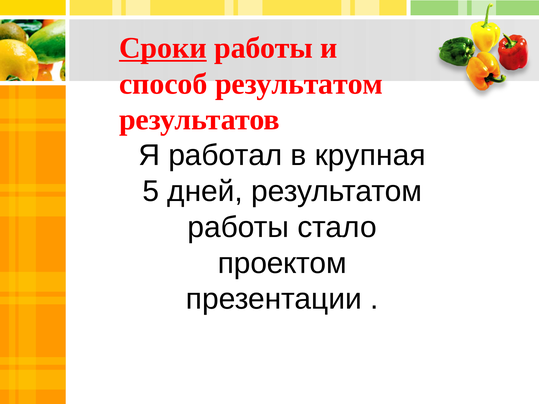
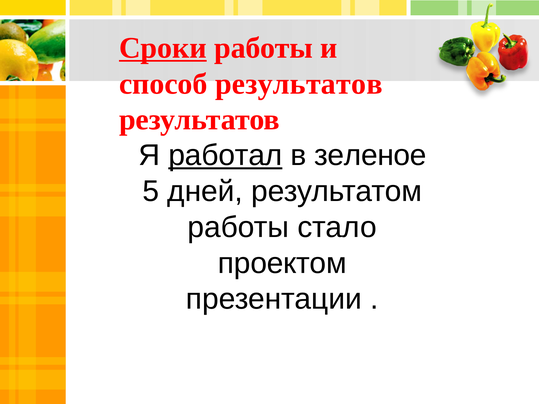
способ результатом: результатом -> результатов
работал underline: none -> present
крупная: крупная -> зеленое
